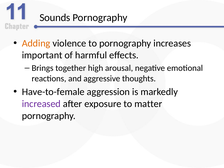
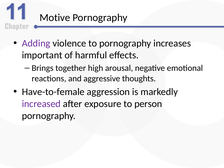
Sounds: Sounds -> Motive
Adding colour: orange -> purple
matter: matter -> person
